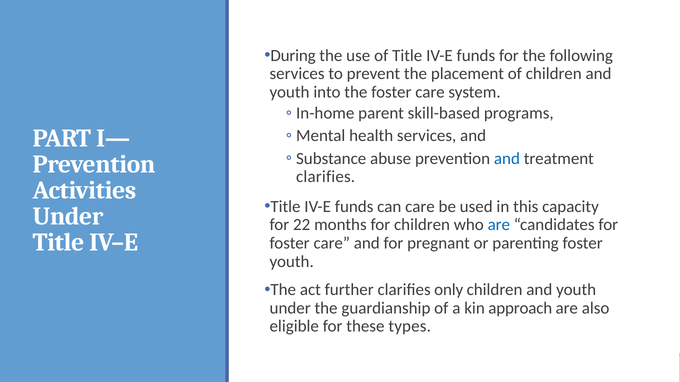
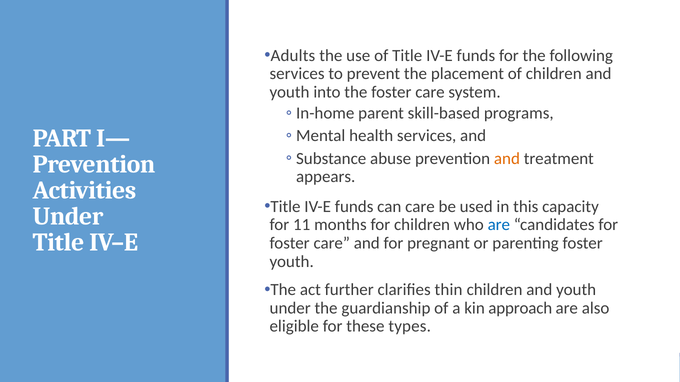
During: During -> Adults
and at (507, 159) colour: blue -> orange
clarifies at (326, 177): clarifies -> appears
22: 22 -> 11
only: only -> thin
